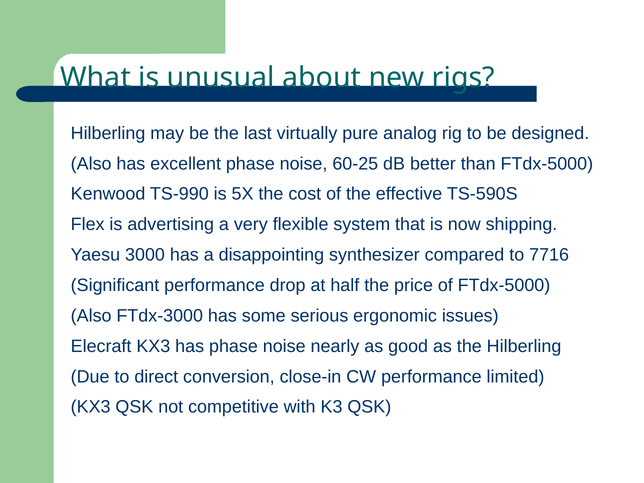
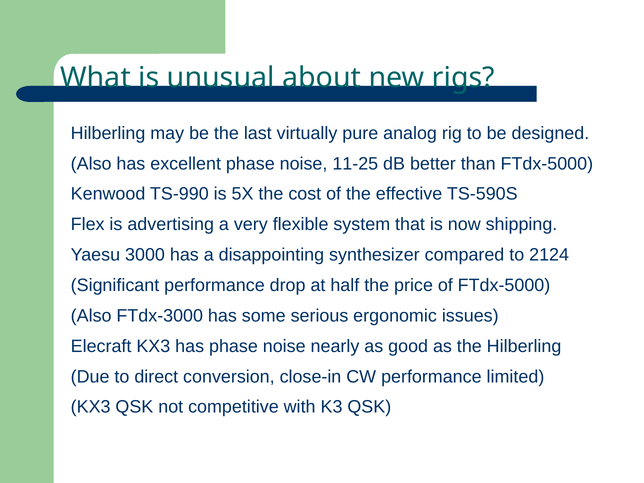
60-25: 60-25 -> 11-25
7716: 7716 -> 2124
